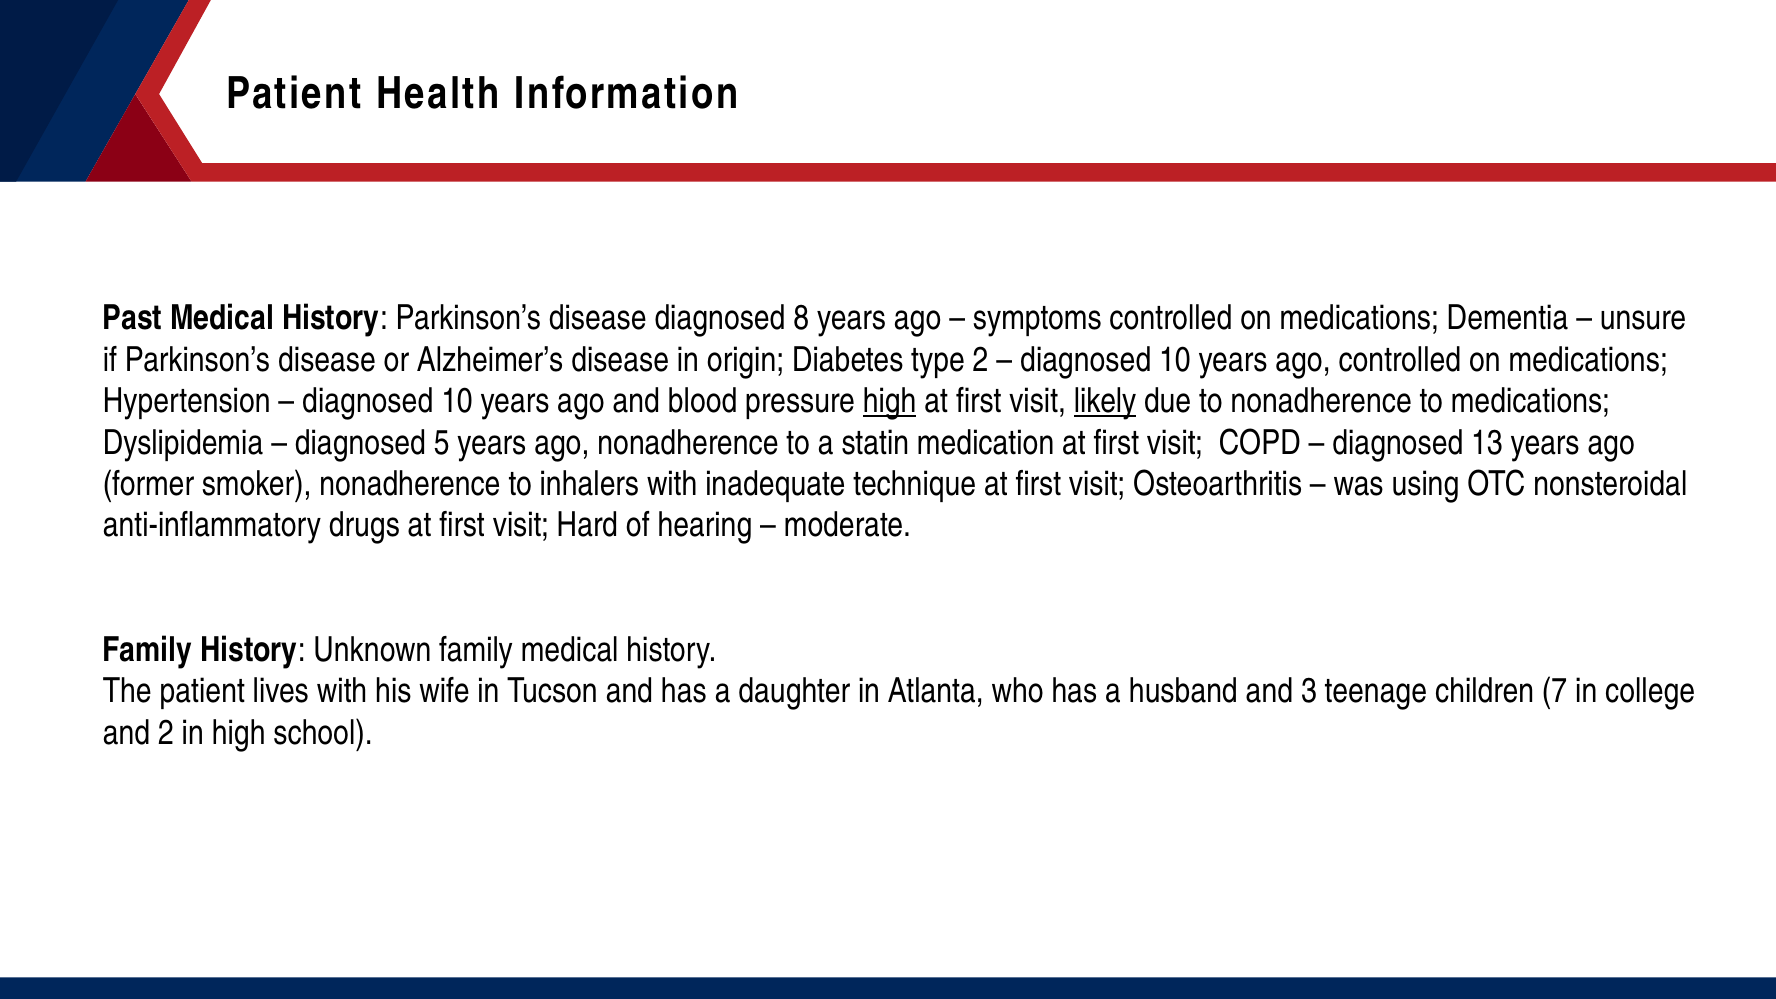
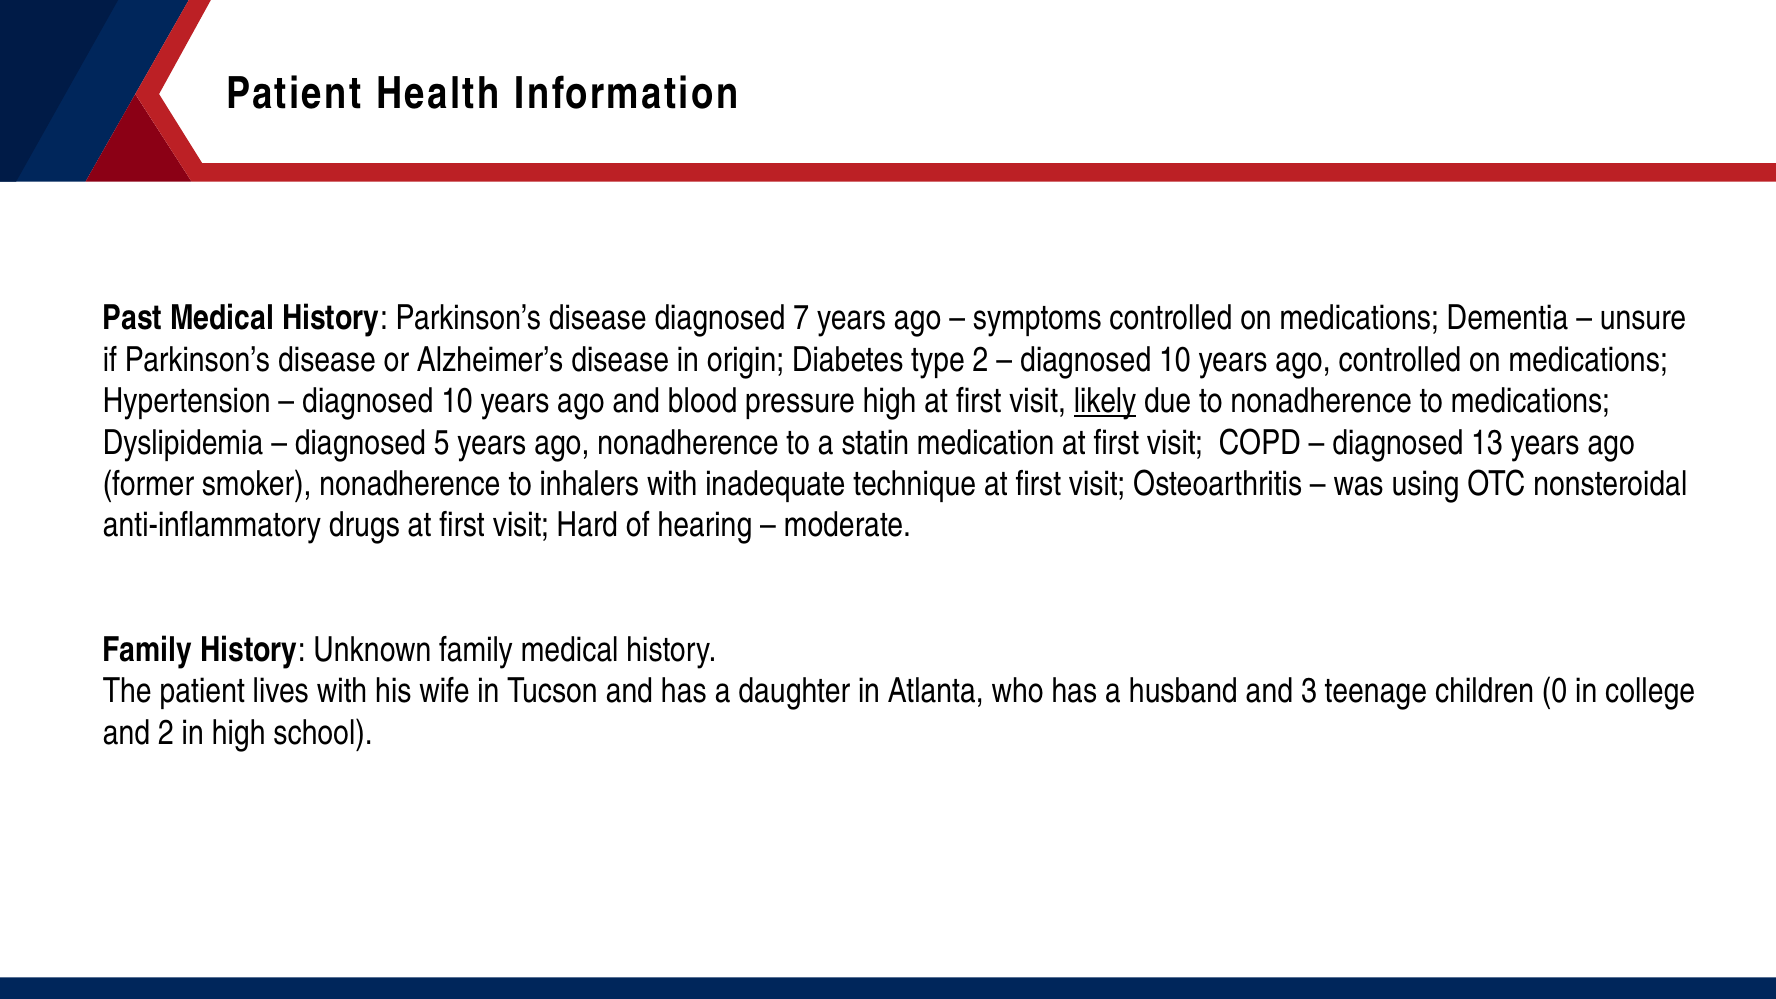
8: 8 -> 7
high at (890, 401) underline: present -> none
7: 7 -> 0
